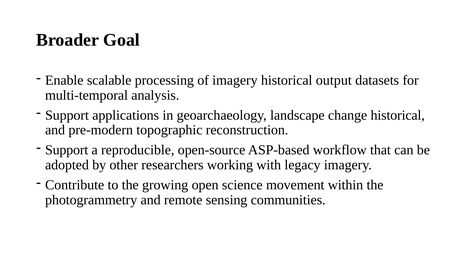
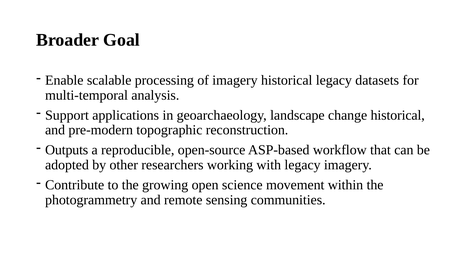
historical output: output -> legacy
Support at (67, 150): Support -> Outputs
